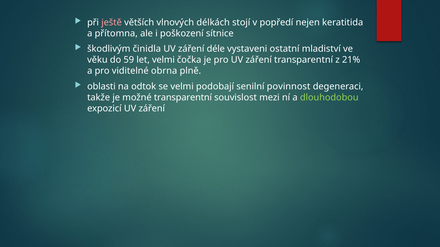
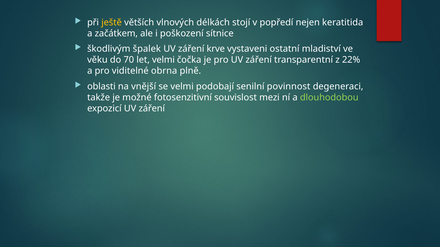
ještě colour: pink -> yellow
přítomna: přítomna -> začátkem
činidla: činidla -> špalek
déle: déle -> krve
59: 59 -> 70
21%: 21% -> 22%
odtok: odtok -> vnější
možné transparentní: transparentní -> fotosenzitivní
